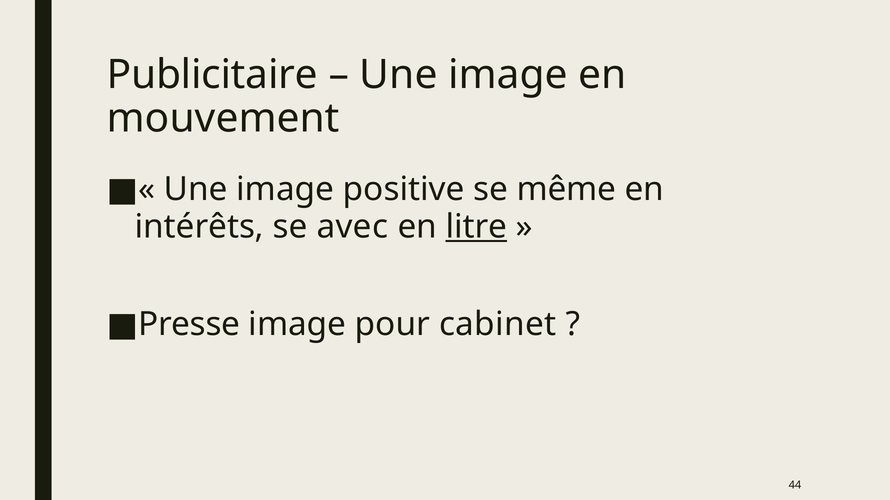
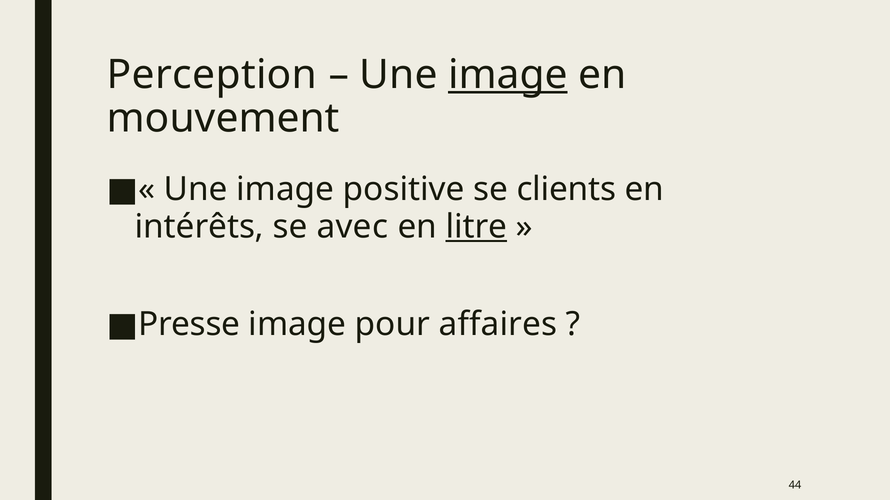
Publicitaire: Publicitaire -> Perception
image at (508, 75) underline: none -> present
même: même -> clients
cabinet: cabinet -> affaires
